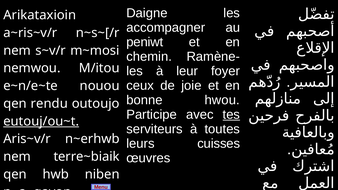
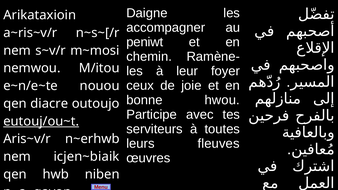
rendu: rendu -> diacre
tes underline: present -> none
cuisses: cuisses -> fleuves
terre~biaik: terre~biaik -> icjen~biaik
